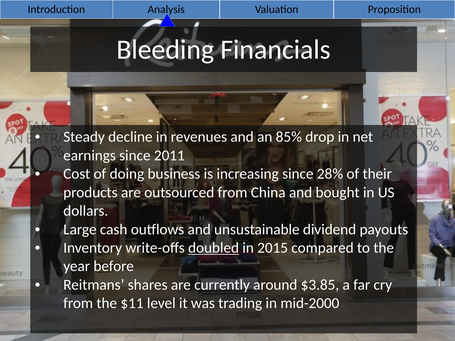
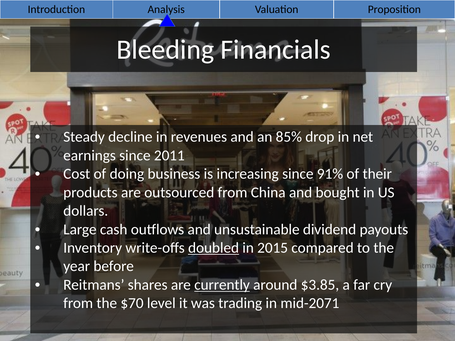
28%: 28% -> 91%
currently underline: none -> present
$11: $11 -> $70
mid-2000: mid-2000 -> mid-2071
